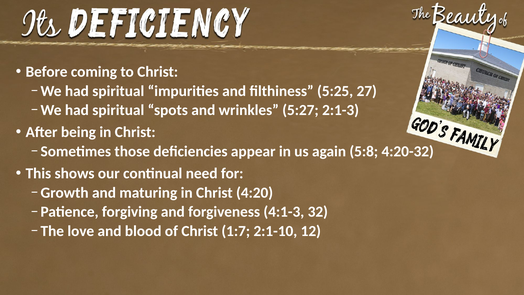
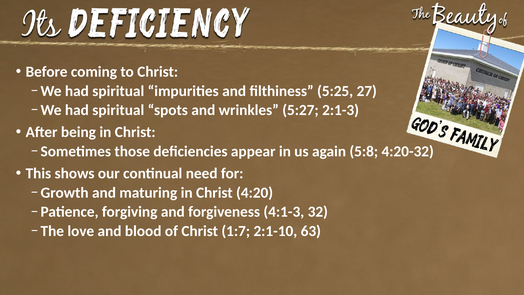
12: 12 -> 63
